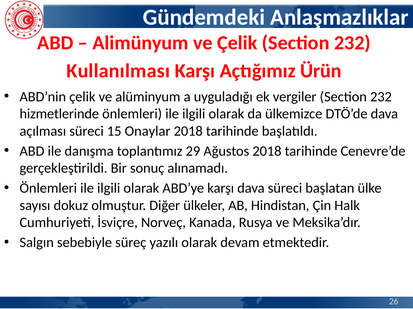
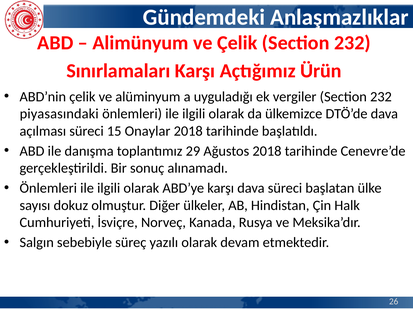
Kullanılması: Kullanılması -> Sınırlamaları
hizmetlerinde: hizmetlerinde -> piyasasındaki
